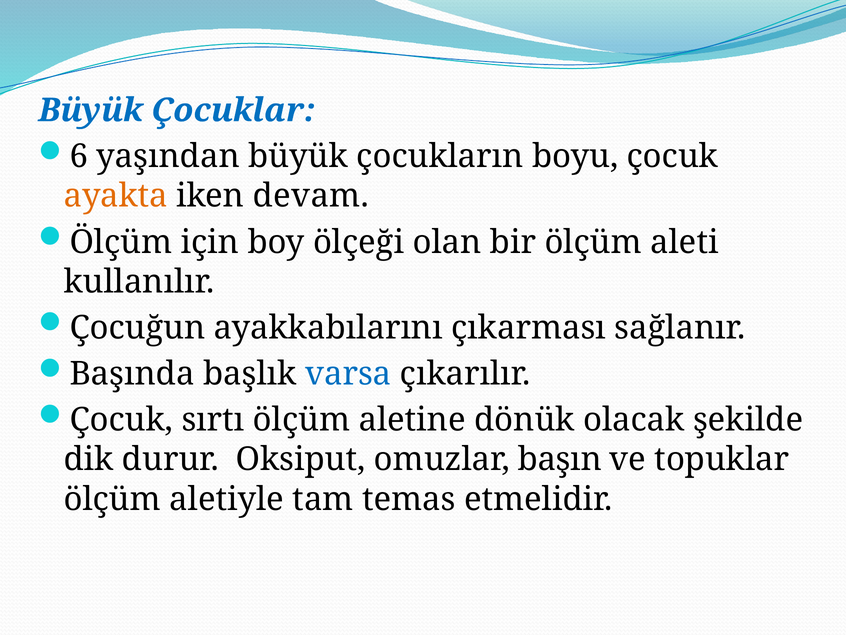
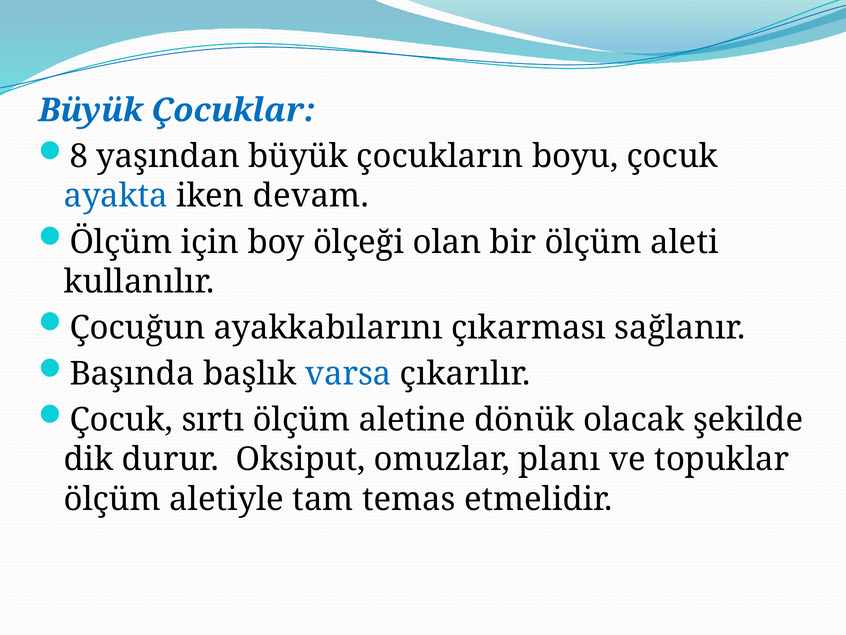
6: 6 -> 8
ayakta colour: orange -> blue
başın: başın -> planı
